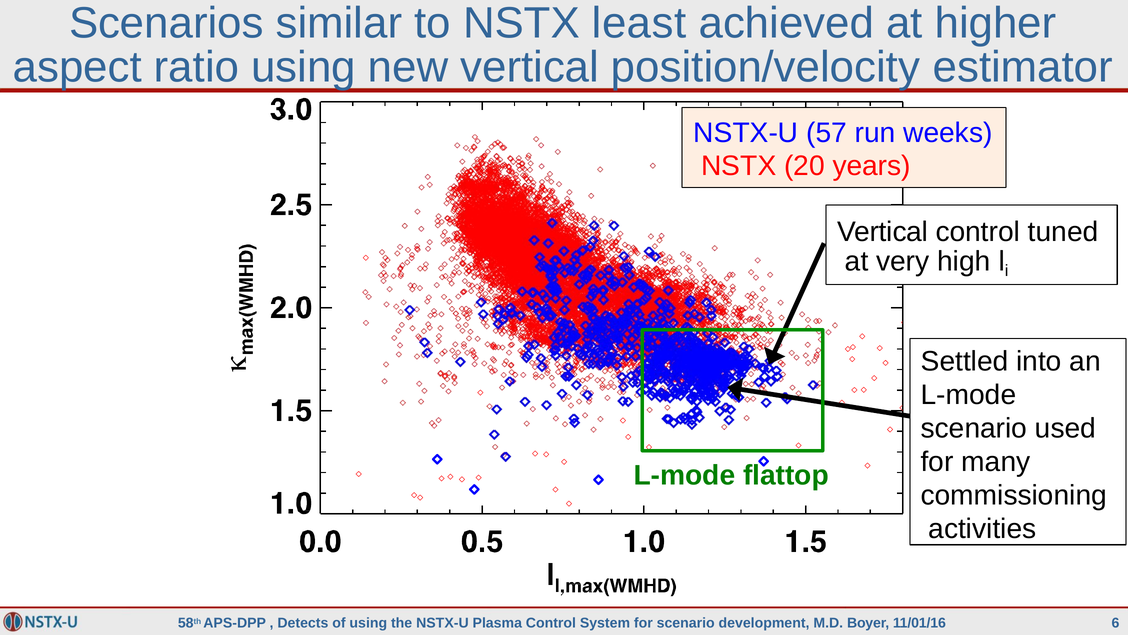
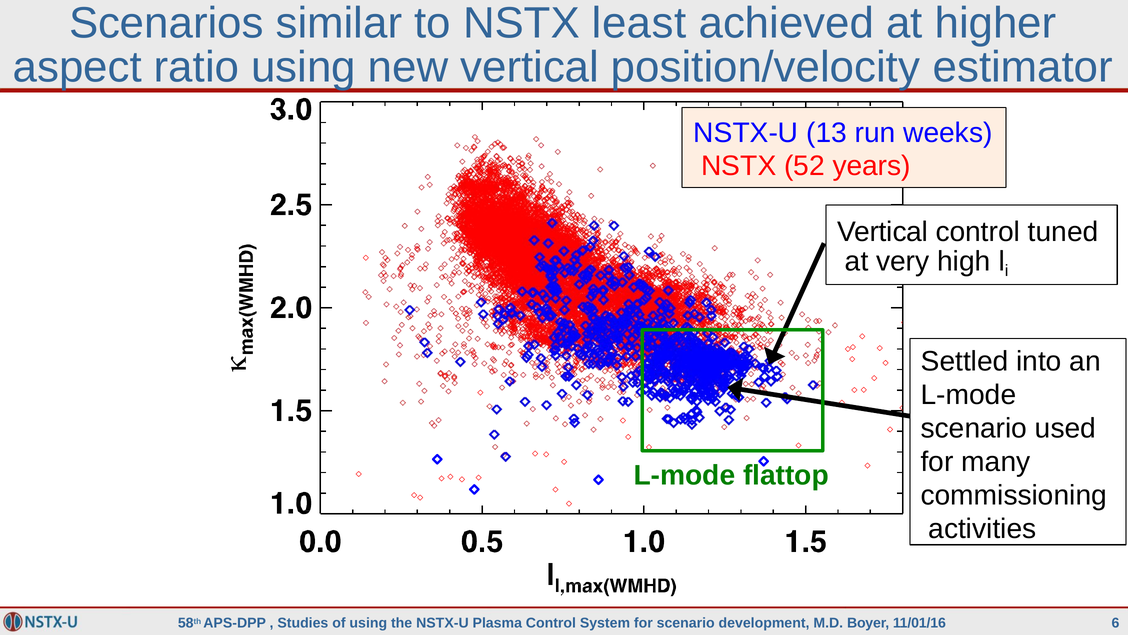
57: 57 -> 13
20: 20 -> 52
Detects: Detects -> Studies
